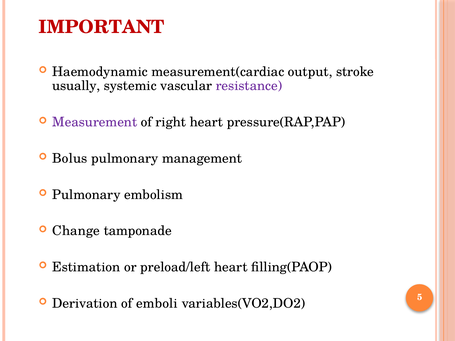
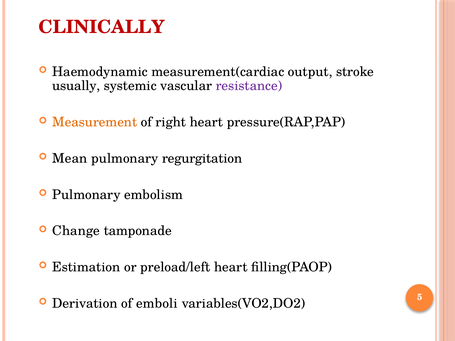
IMPORTANT: IMPORTANT -> CLINICALLY
Measurement colour: purple -> orange
Bolus: Bolus -> Mean
management: management -> regurgitation
